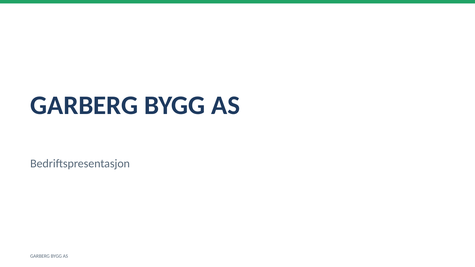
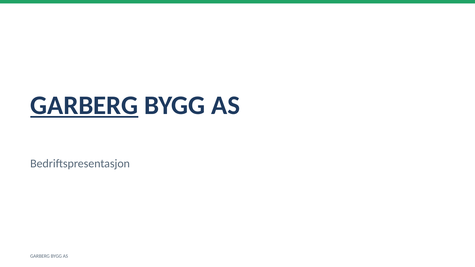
GARBERG at (84, 105) underline: none -> present
